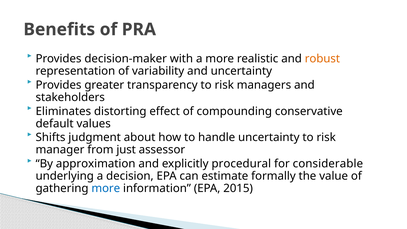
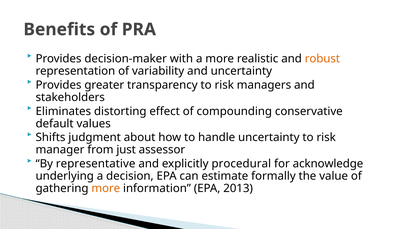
approximation: approximation -> representative
considerable: considerable -> acknowledge
more at (106, 188) colour: blue -> orange
2015: 2015 -> 2013
